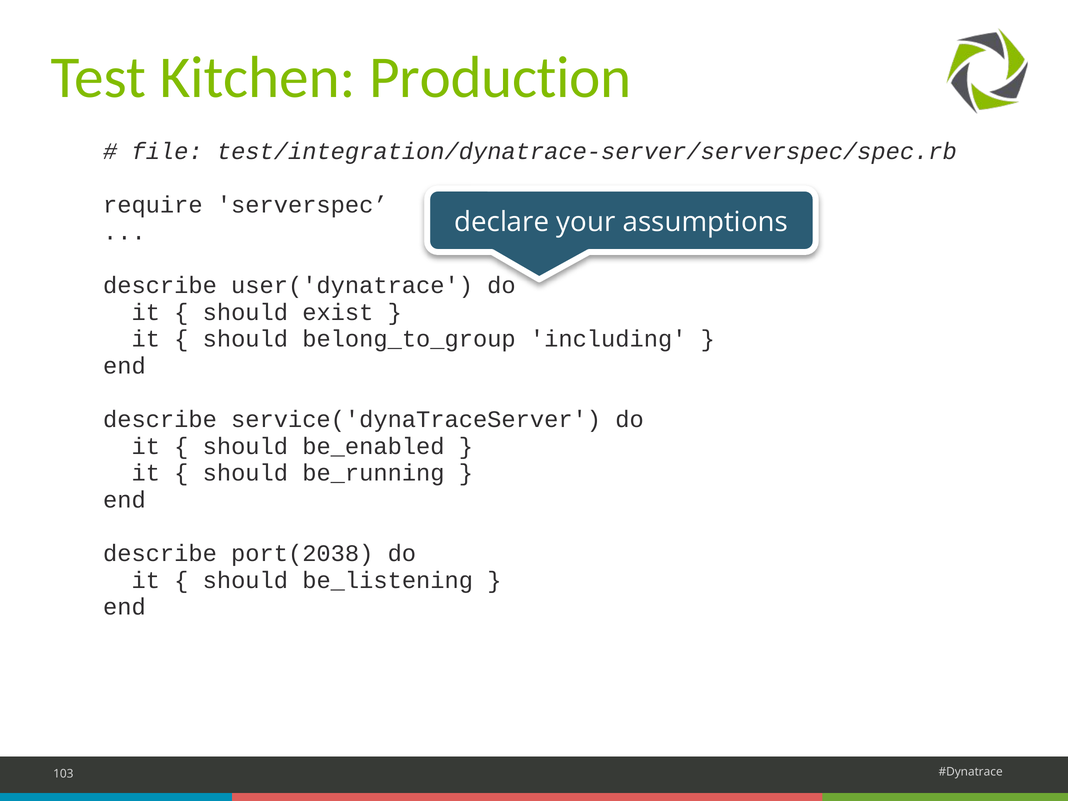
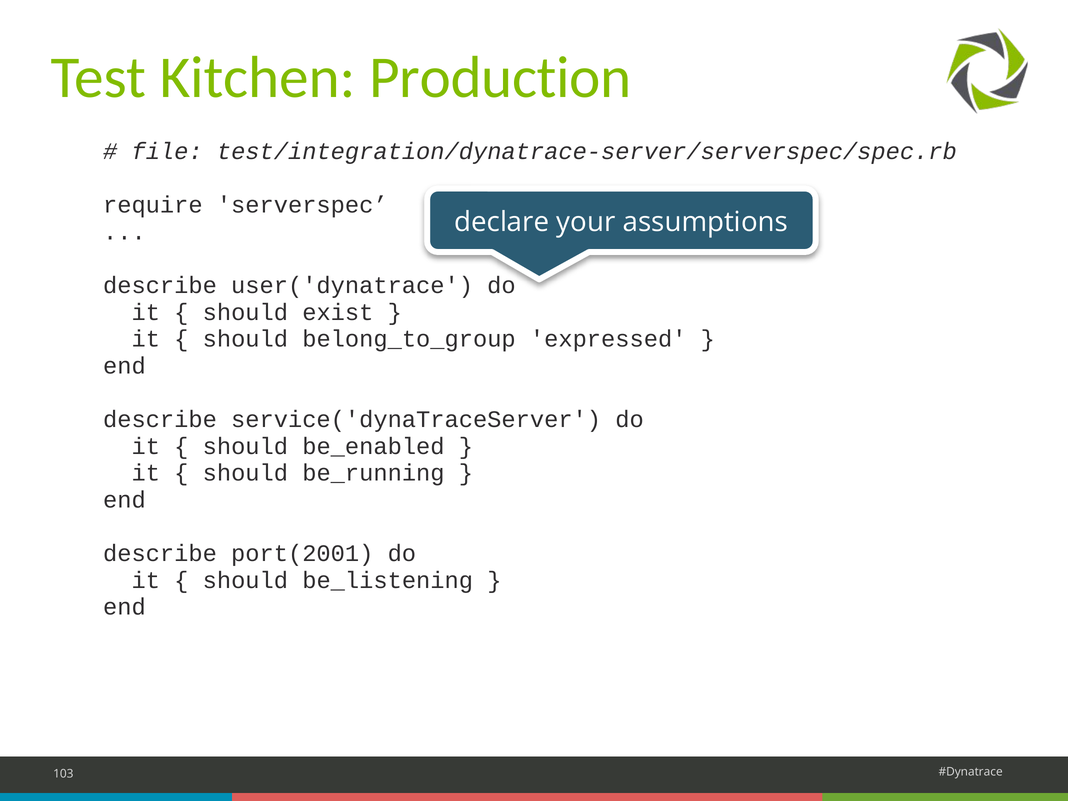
including: including -> expressed
port(2038: port(2038 -> port(2001
